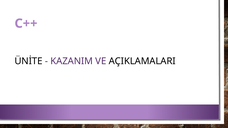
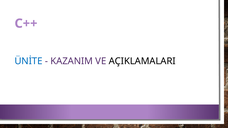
ÜNİTE colour: black -> blue
